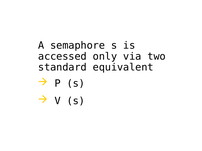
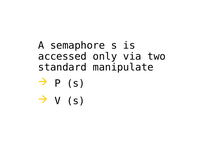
equivalent: equivalent -> manipulate
